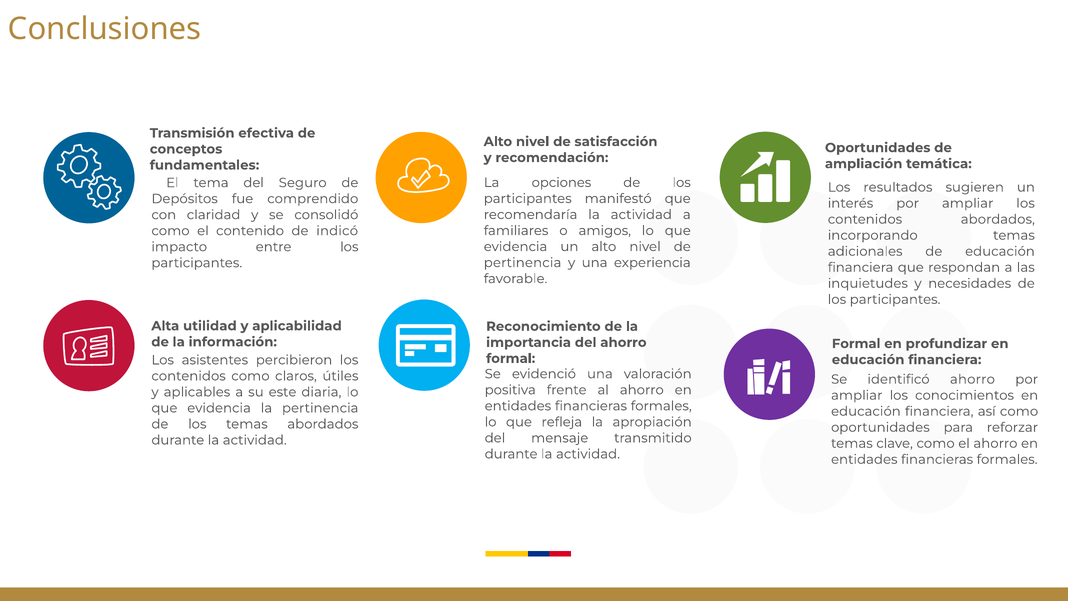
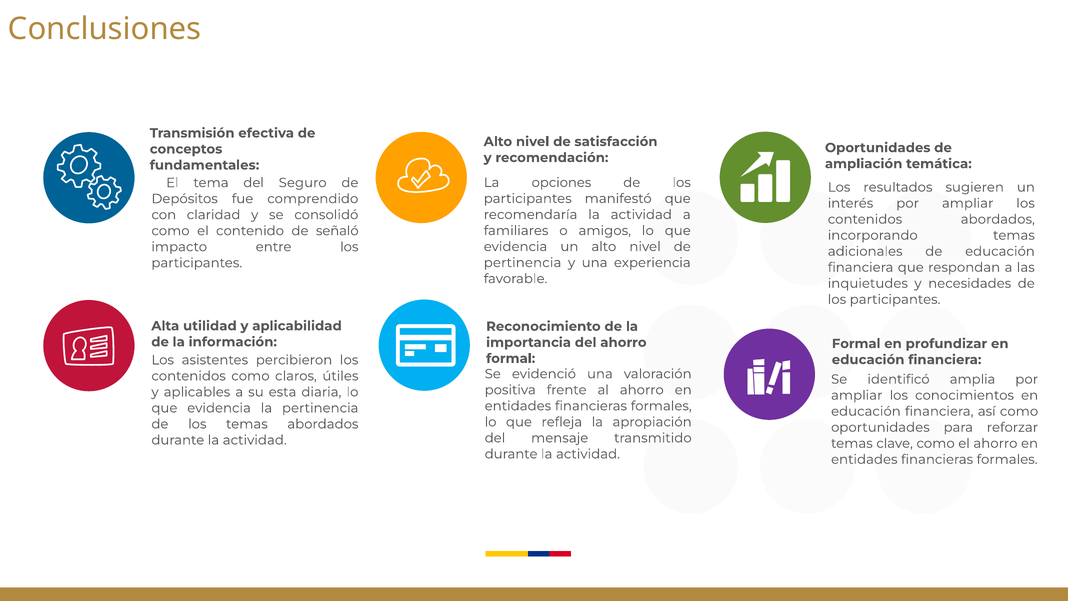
indicó: indicó -> señaló
identificó ahorro: ahorro -> amplia
este: este -> esta
